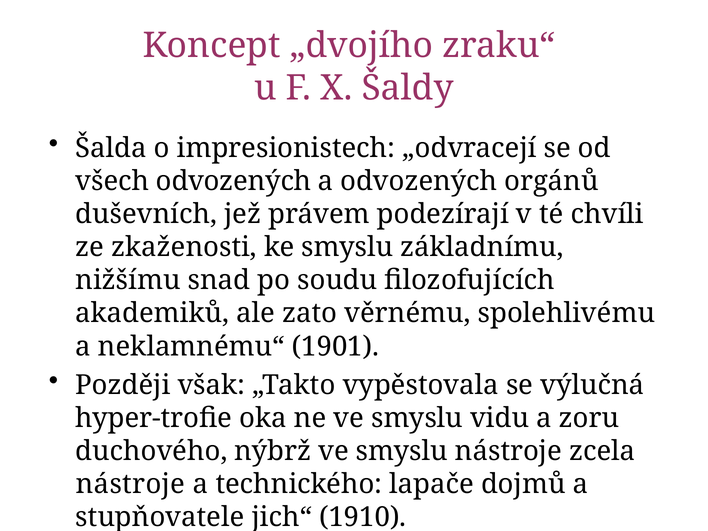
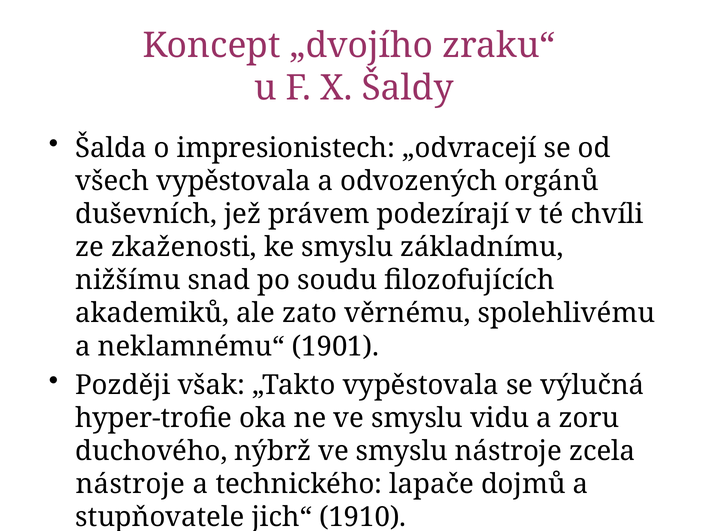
všech odvozených: odvozených -> vypěstovala
